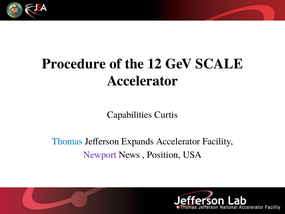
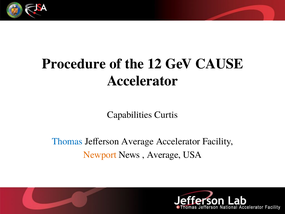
SCALE: SCALE -> CAUSE
Jefferson Expands: Expands -> Average
Newport colour: purple -> orange
Position at (164, 155): Position -> Average
